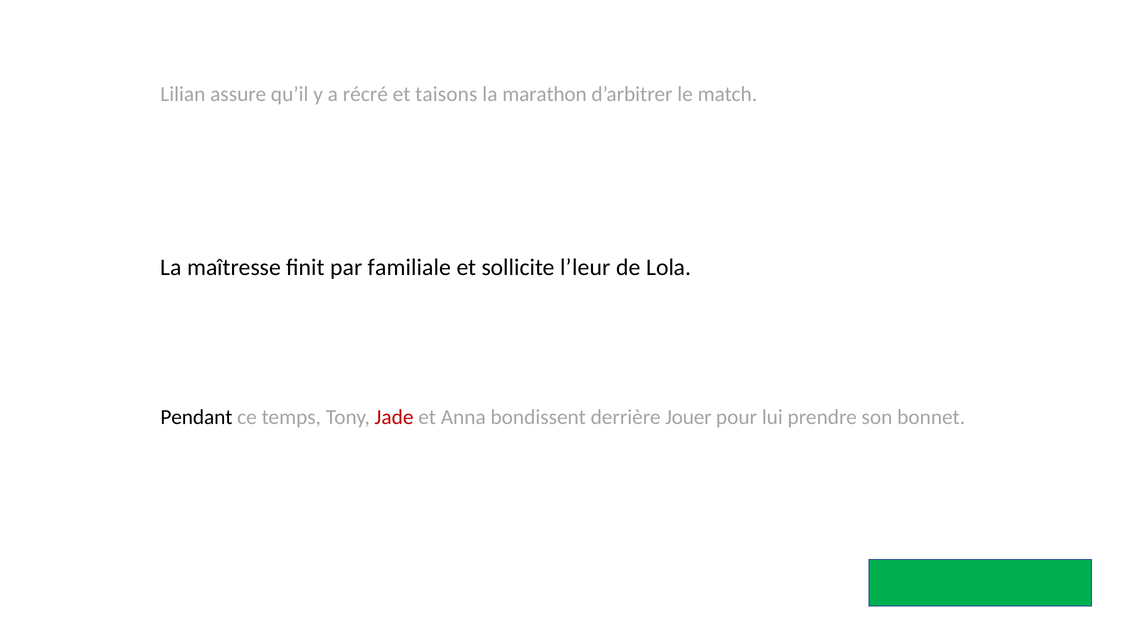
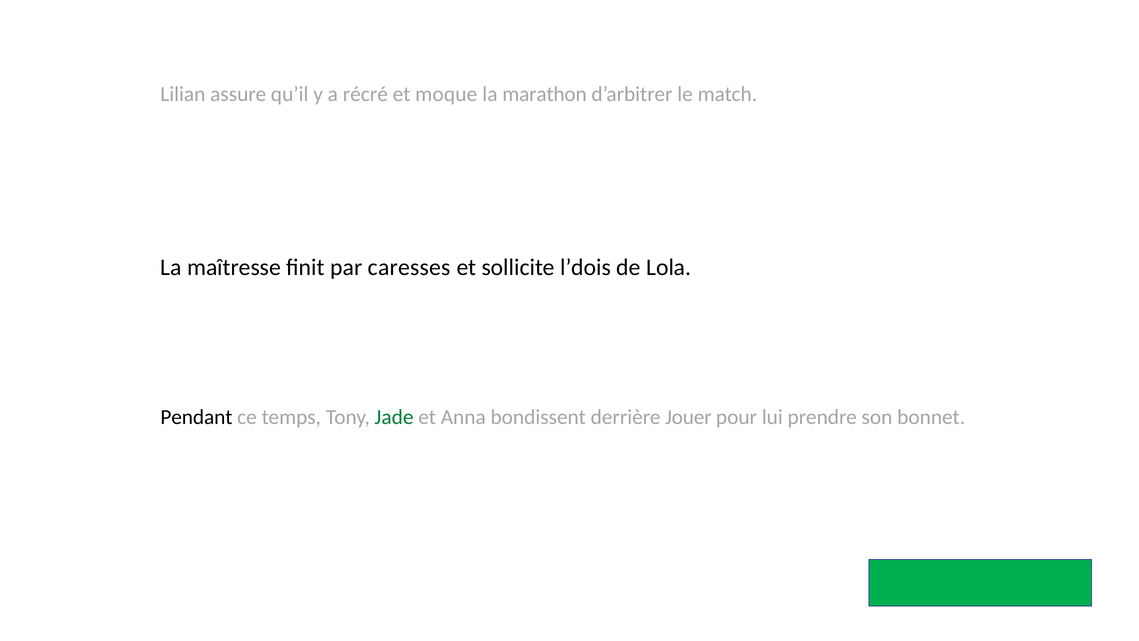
taisons: taisons -> moque
familiale: familiale -> caresses
l’leur: l’leur -> l’dois
Jade colour: red -> green
